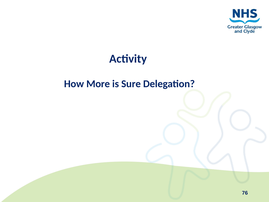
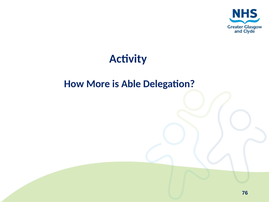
Sure: Sure -> Able
